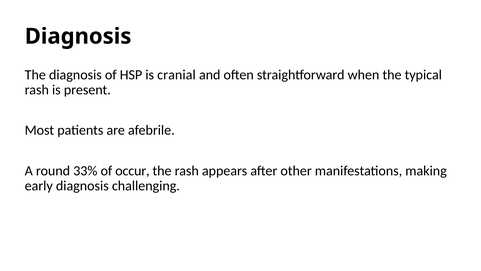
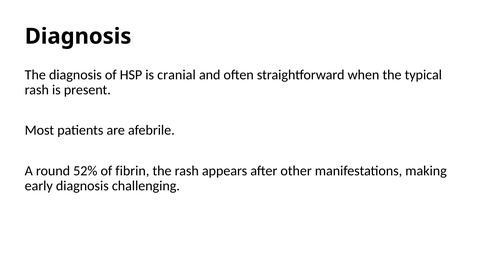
33%: 33% -> 52%
occur: occur -> fibrin
